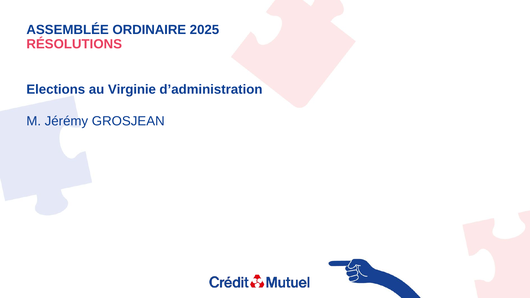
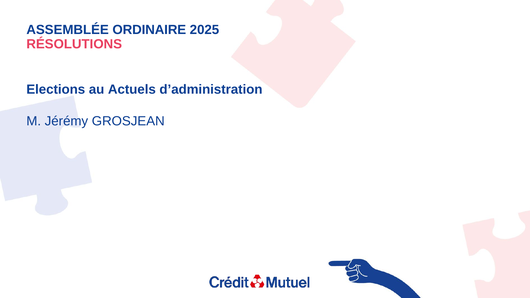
Virginie: Virginie -> Actuels
